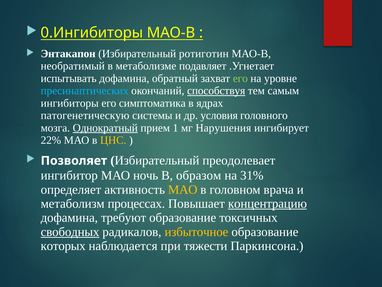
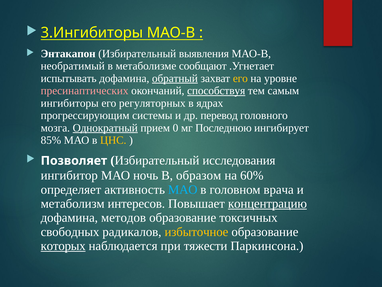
0.Ингибиторы: 0.Ингибиторы -> 3.Ингибиторы
ротиготин: ротиготин -> выявления
подавляет: подавляет -> сообщают
обратный underline: none -> present
его at (240, 78) colour: light green -> yellow
пресинаптических colour: light blue -> pink
симптоматика: симптоматика -> регуляторных
патогенетическую: патогенетическую -> прогрессирующим
условия: условия -> перевод
1: 1 -> 0
Нарушения: Нарушения -> Последнюю
22%: 22% -> 85%
преодолевает: преодолевает -> исследования
31%: 31% -> 60%
МАО at (183, 189) colour: yellow -> light blue
процессах: процессах -> интересов
требуют: требуют -> методов
свободных underline: present -> none
которых underline: none -> present
